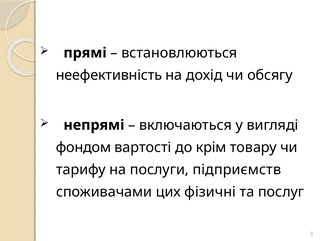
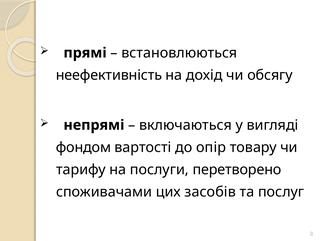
крім: крім -> опір
підприємств: підприємств -> перетворено
фізичні: фізичні -> засобів
